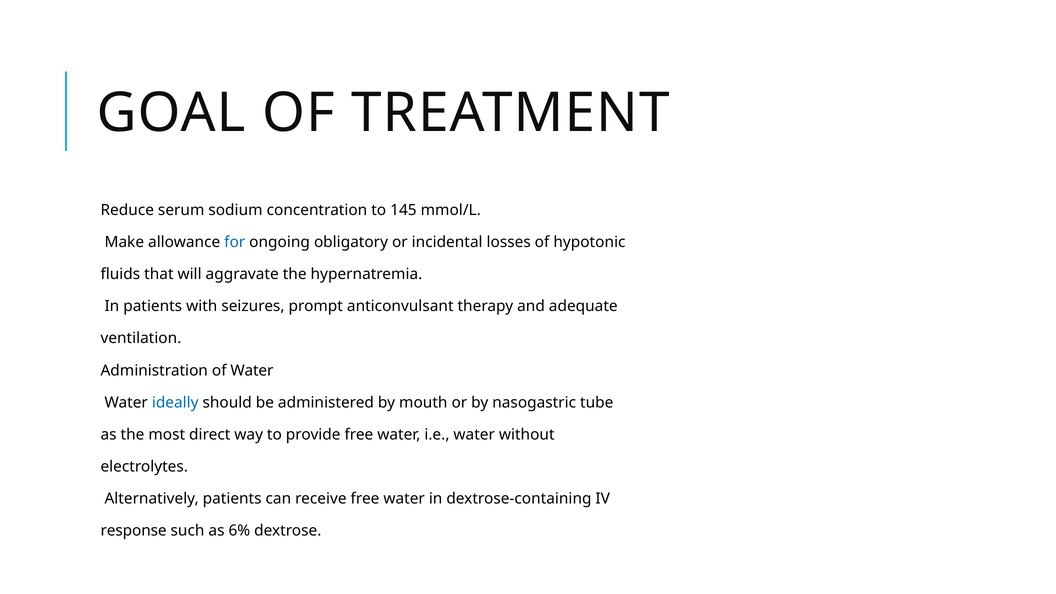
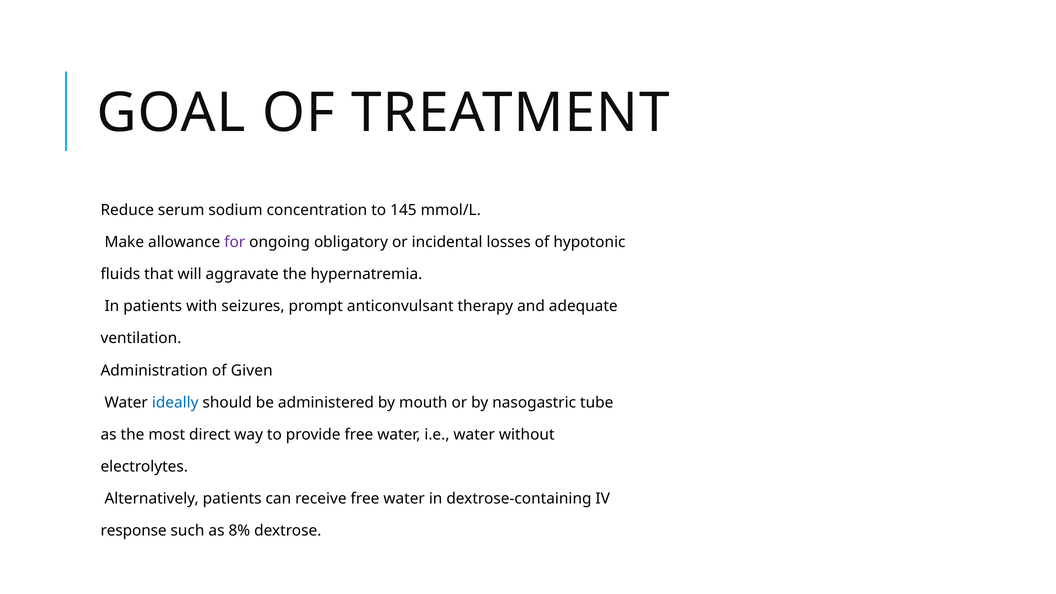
for colour: blue -> purple
of Water: Water -> Given
6%: 6% -> 8%
